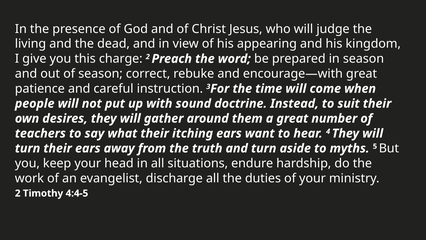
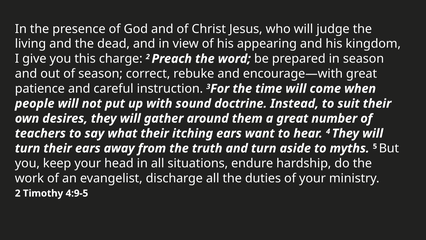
4:4-5: 4:4-5 -> 4:9-5
